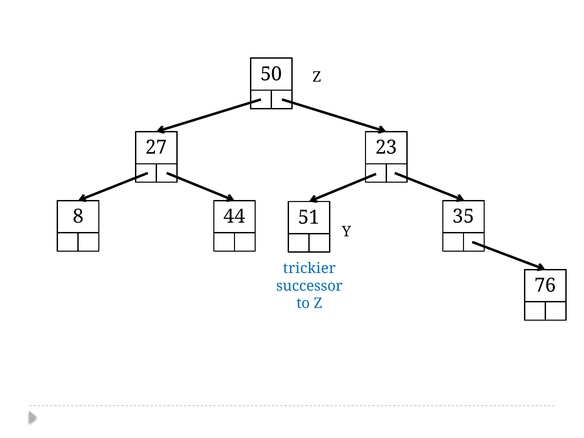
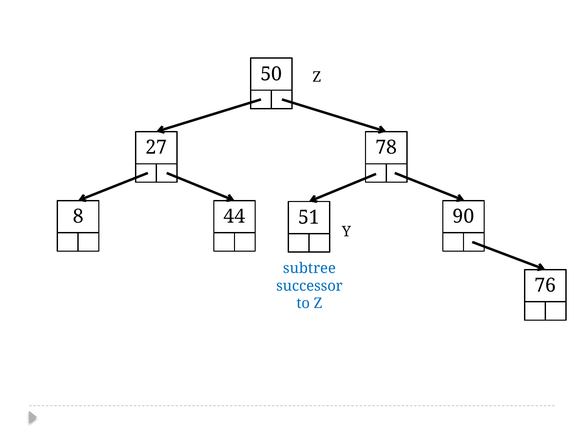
23: 23 -> 78
35: 35 -> 90
trickier: trickier -> subtree
